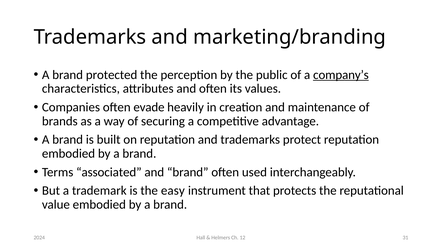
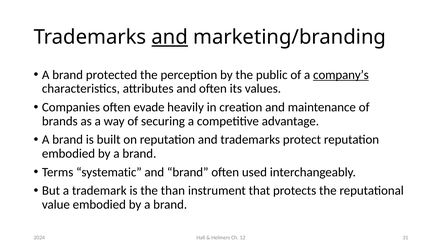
and at (170, 37) underline: none -> present
associated: associated -> systematic
easy: easy -> than
